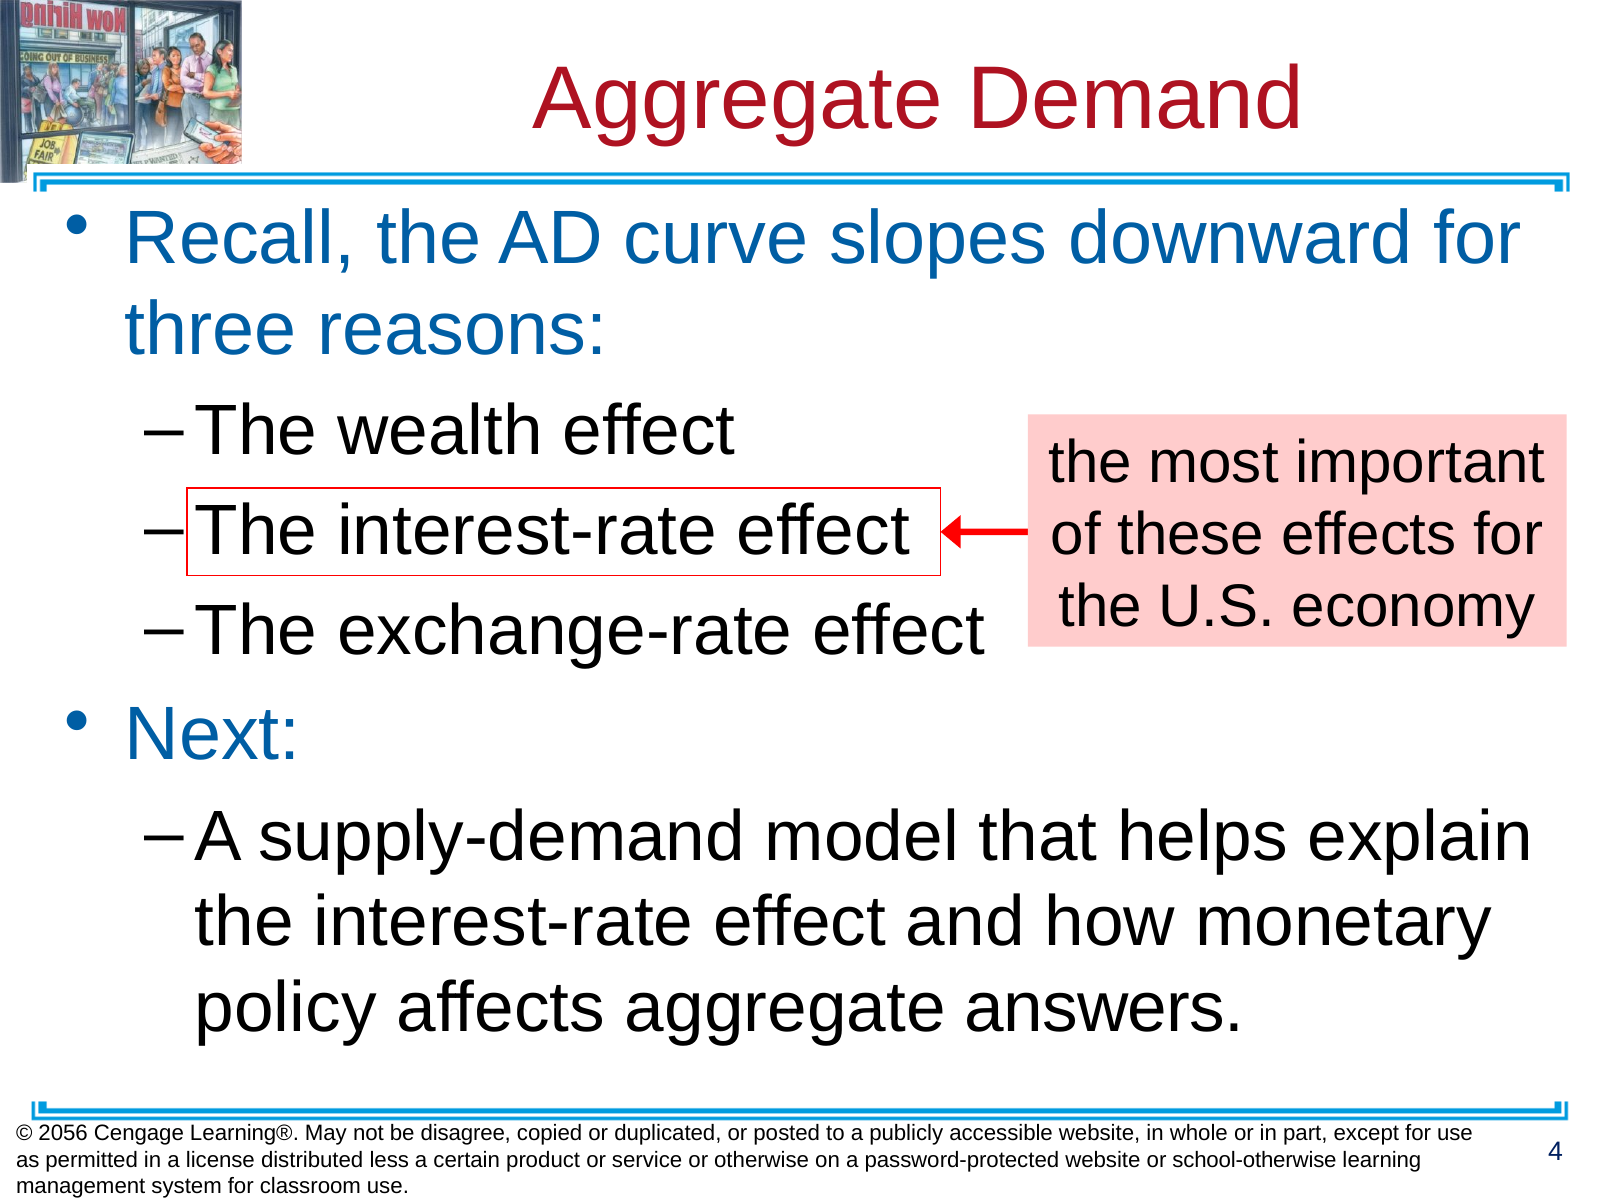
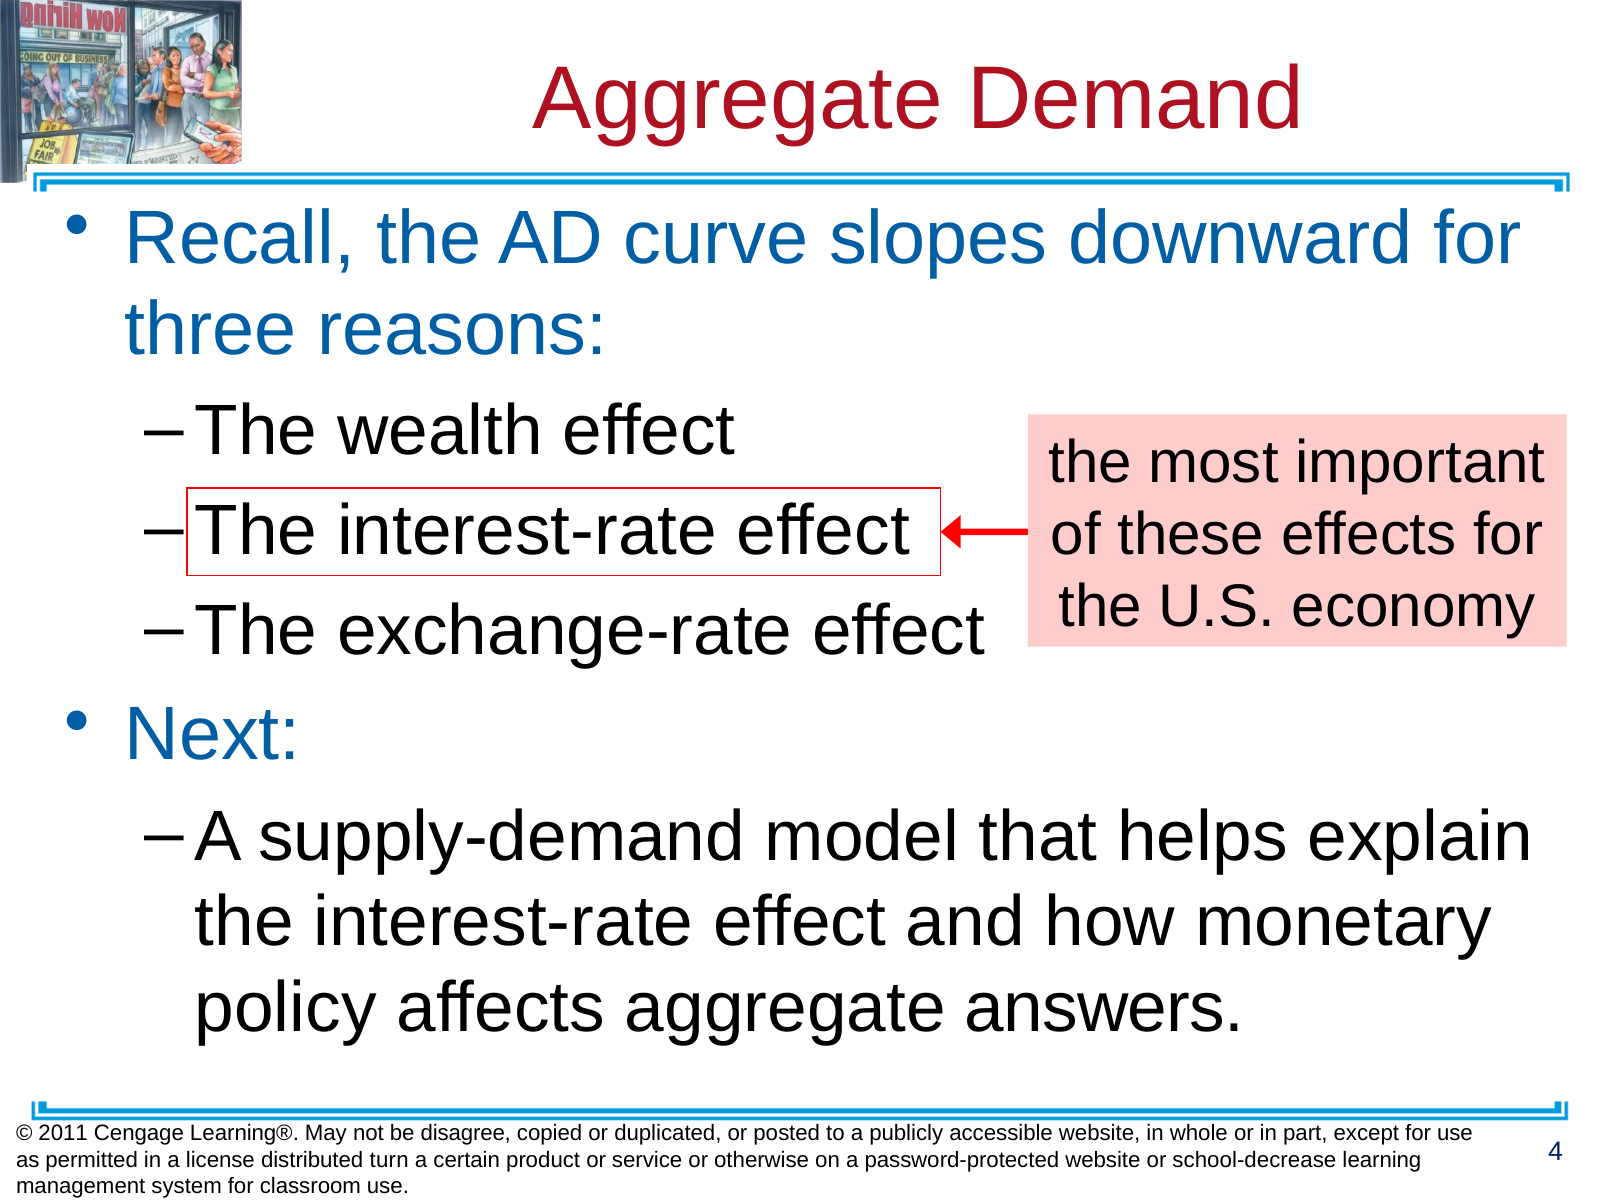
2056: 2056 -> 2011
less: less -> turn
school-otherwise: school-otherwise -> school-decrease
